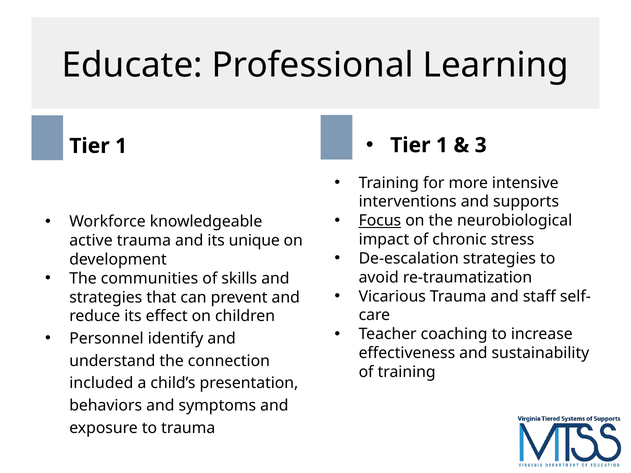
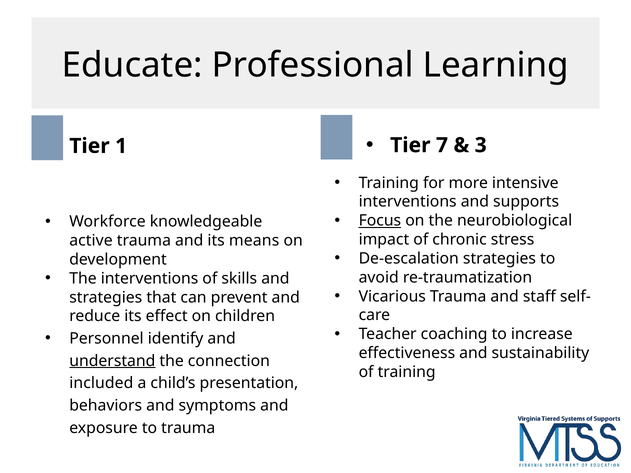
1 at (442, 145): 1 -> 7
unique: unique -> means
The communities: communities -> interventions
understand underline: none -> present
